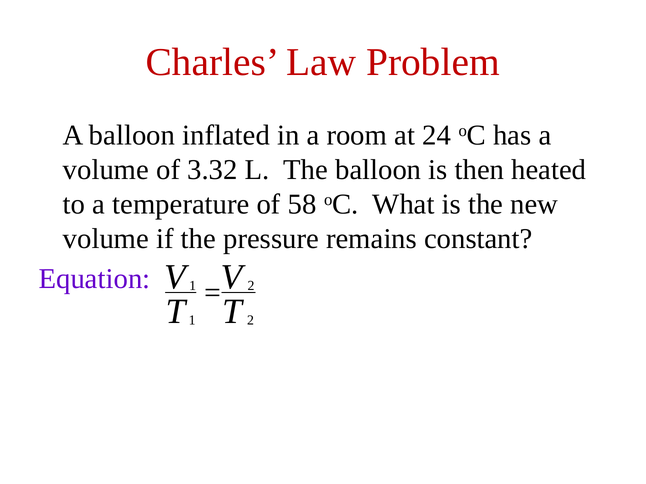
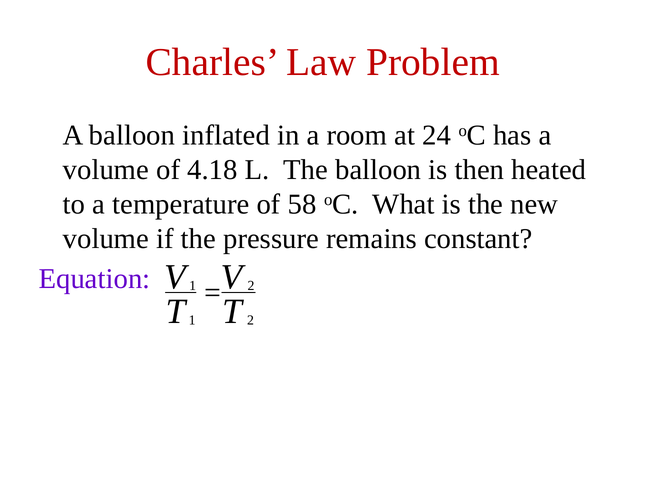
3.32: 3.32 -> 4.18
